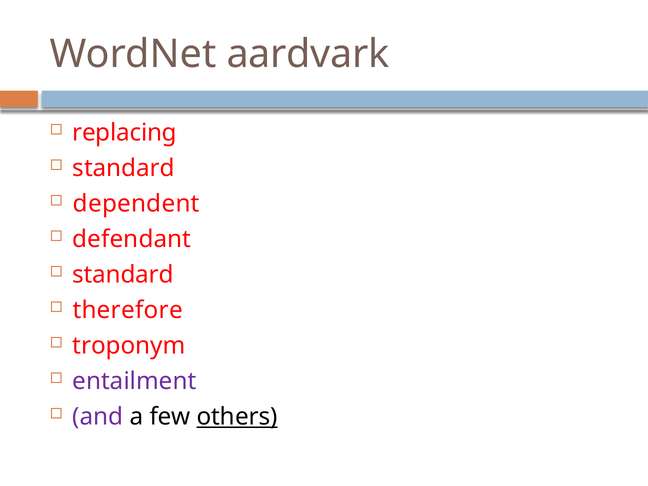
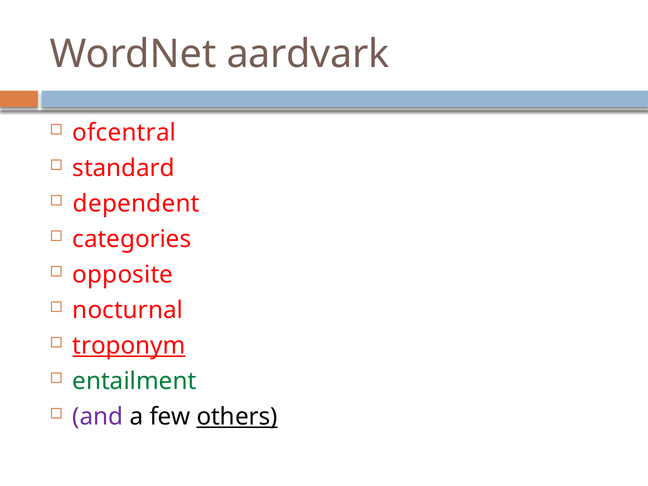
replacing: replacing -> ofcentral
defendant: defendant -> categories
standard at (123, 275): standard -> opposite
therefore: therefore -> nocturnal
troponym underline: none -> present
entailment colour: purple -> green
